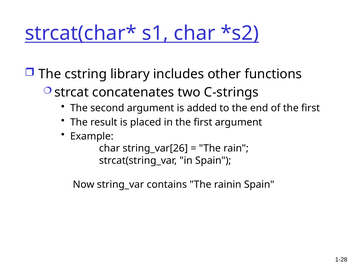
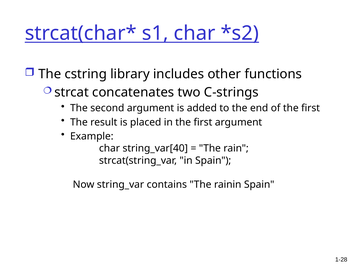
string_var[26: string_var[26 -> string_var[40
